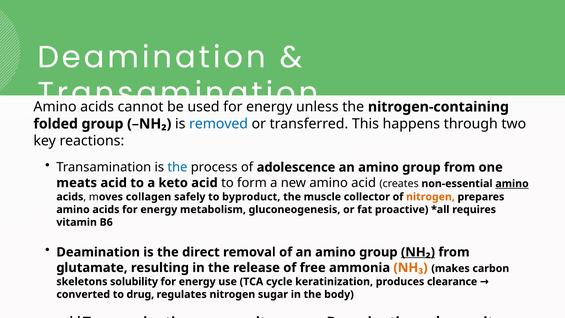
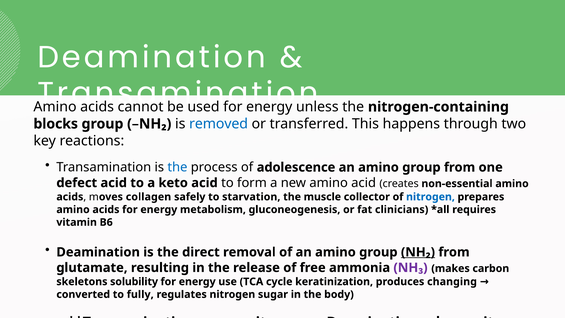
folded: folded -> blocks
meats: meats -> defect
amino at (512, 184) underline: present -> none
byproduct: byproduct -> starvation
nitrogen at (430, 197) colour: orange -> blue
proactive: proactive -> clinicians
NH₃ colour: orange -> purple
clearance: clearance -> changing
drug: drug -> fully
